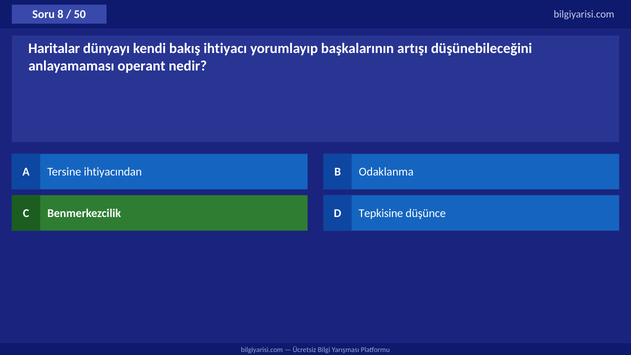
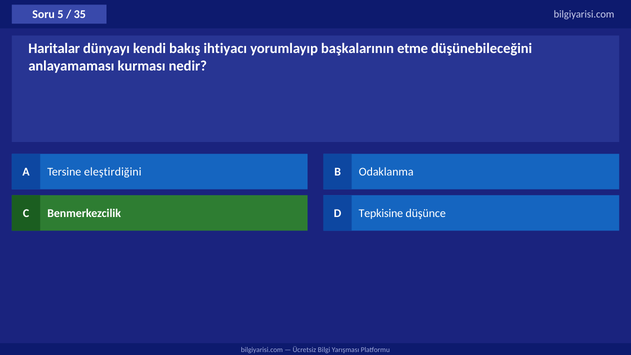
8: 8 -> 5
50: 50 -> 35
artışı: artışı -> etme
operant: operant -> kurması
ihtiyacından: ihtiyacından -> eleştirdiğini
